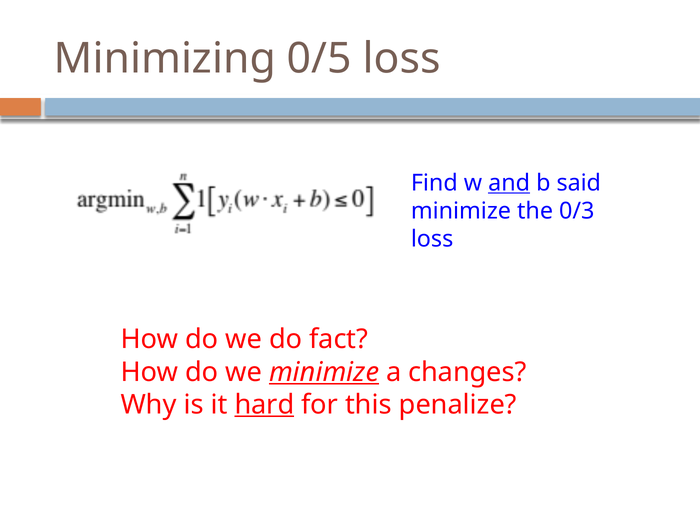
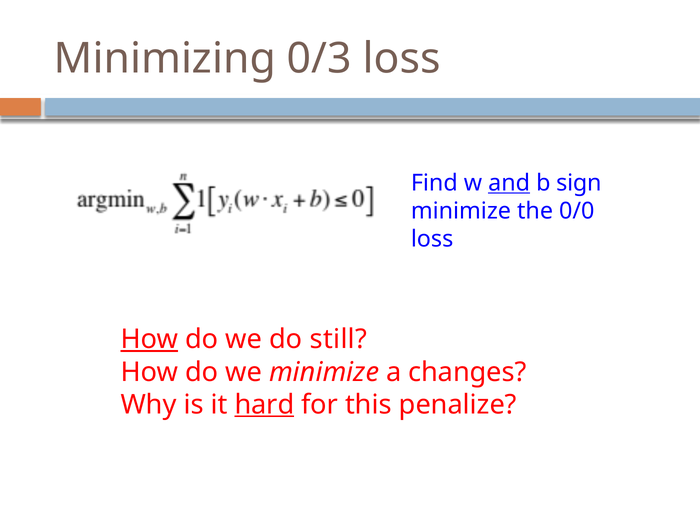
0/5: 0/5 -> 0/3
said: said -> sign
0/3: 0/3 -> 0/0
How at (150, 339) underline: none -> present
fact: fact -> still
minimize at (324, 372) underline: present -> none
